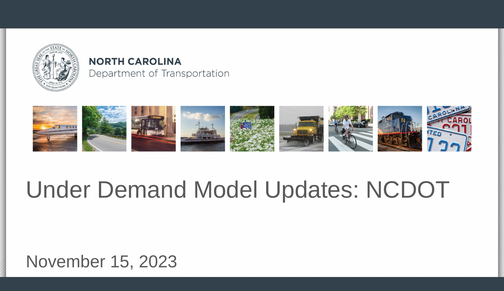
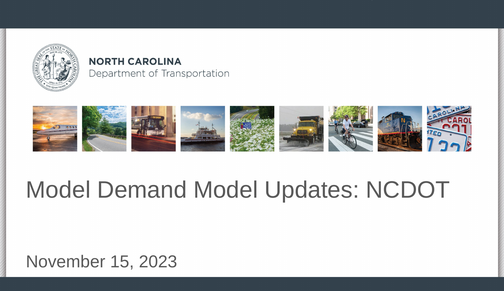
Under at (58, 190): Under -> Model
